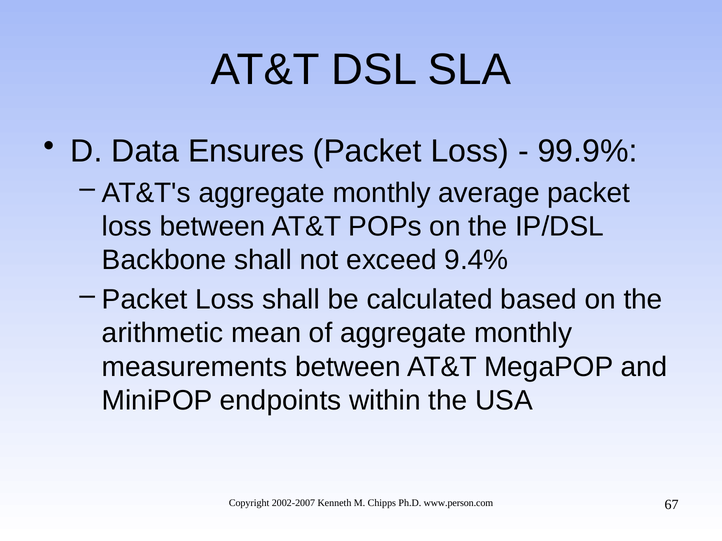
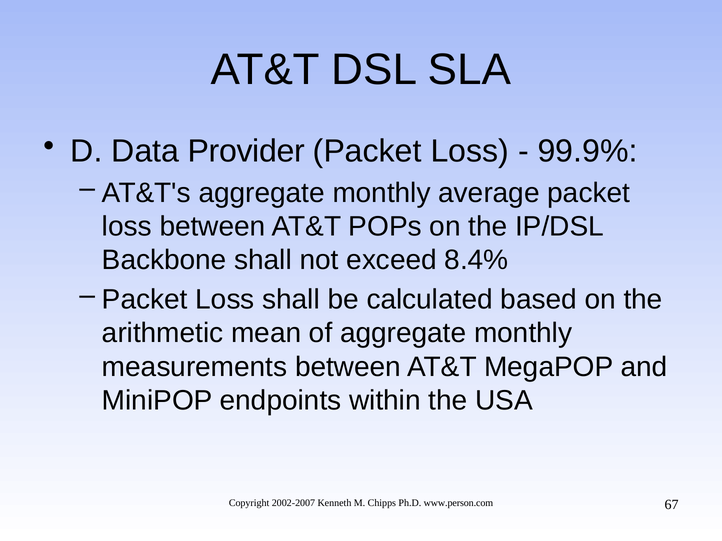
Ensures: Ensures -> Provider
9.4%: 9.4% -> 8.4%
